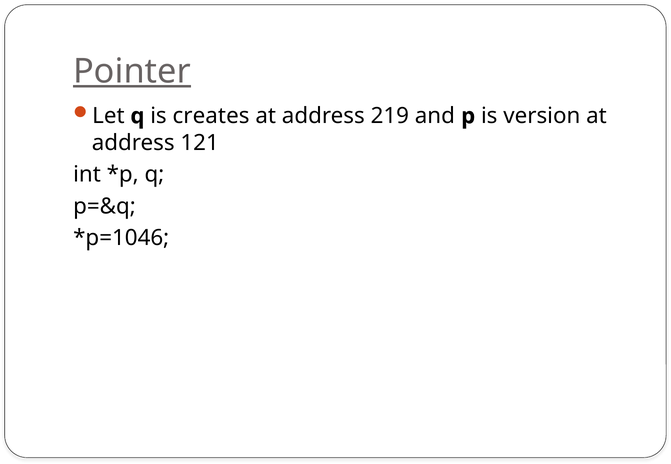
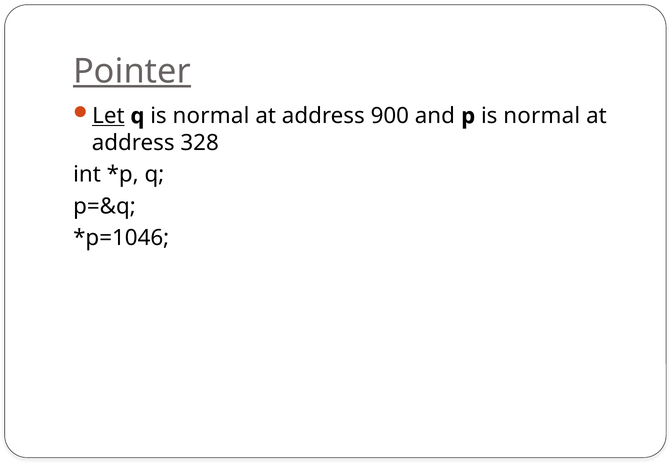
Let underline: none -> present
q is creates: creates -> normal
219: 219 -> 900
p is version: version -> normal
121: 121 -> 328
